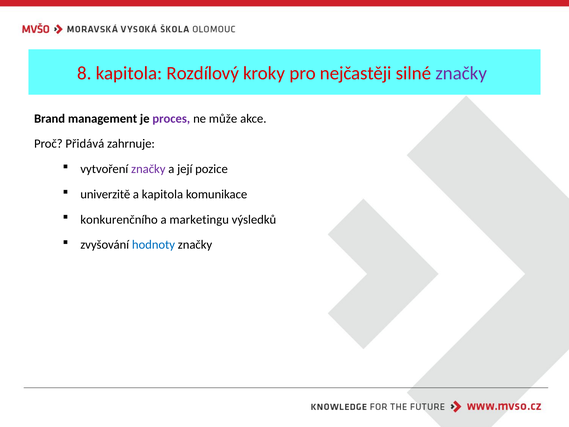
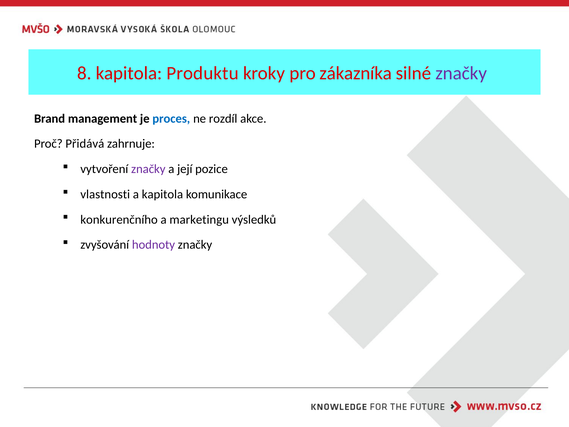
Rozdílový: Rozdílový -> Produktu
nejčastěji: nejčastěji -> zákazníka
proces colour: purple -> blue
může: může -> rozdíl
univerzitě: univerzitě -> vlastnosti
hodnoty colour: blue -> purple
